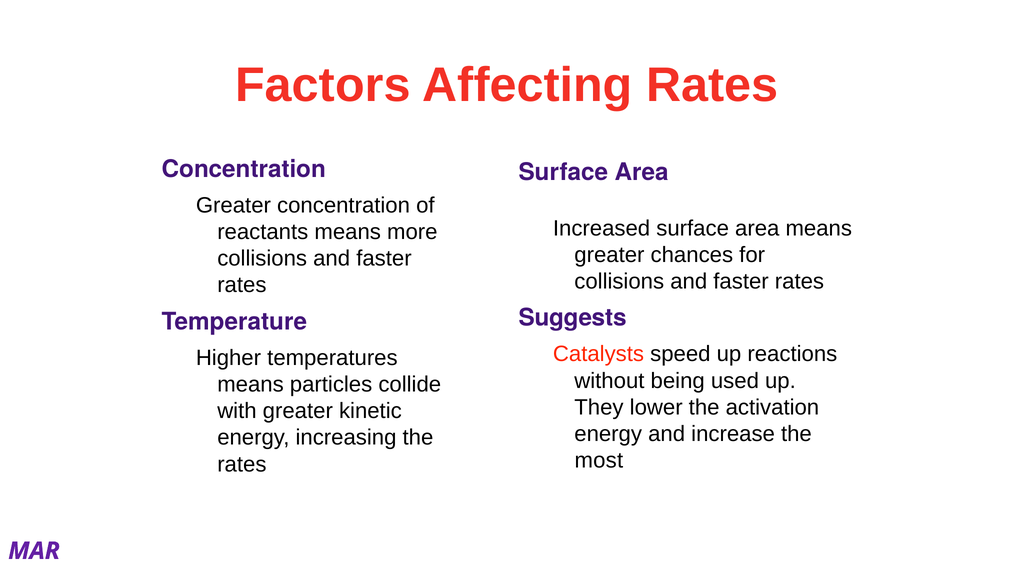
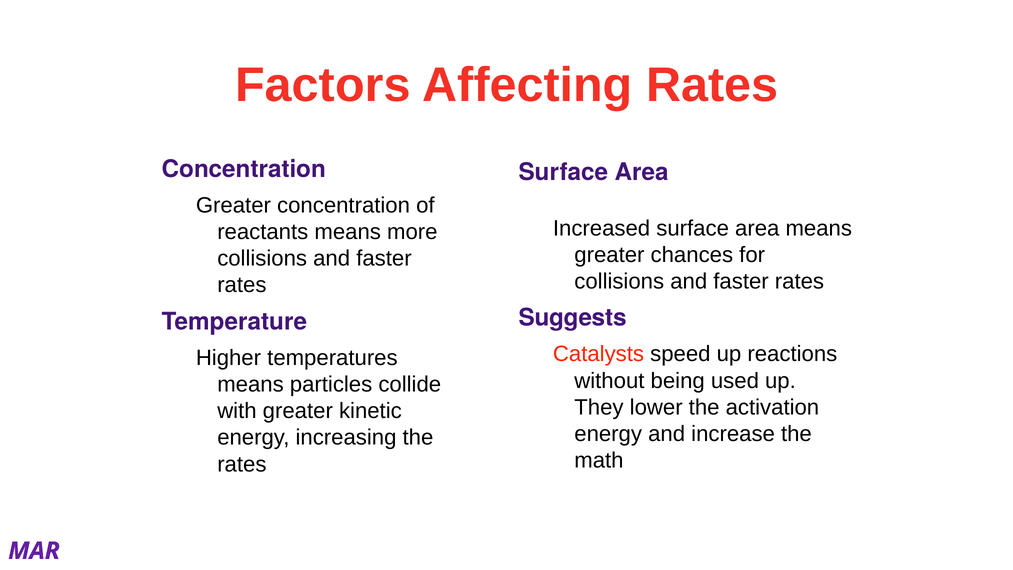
most: most -> math
